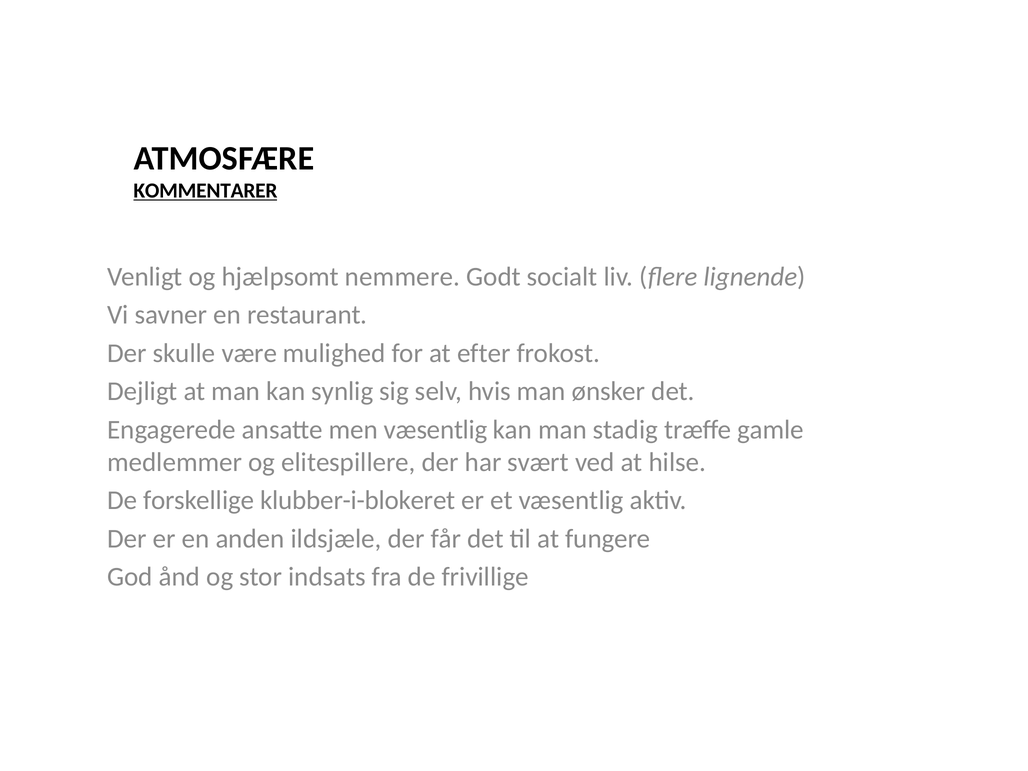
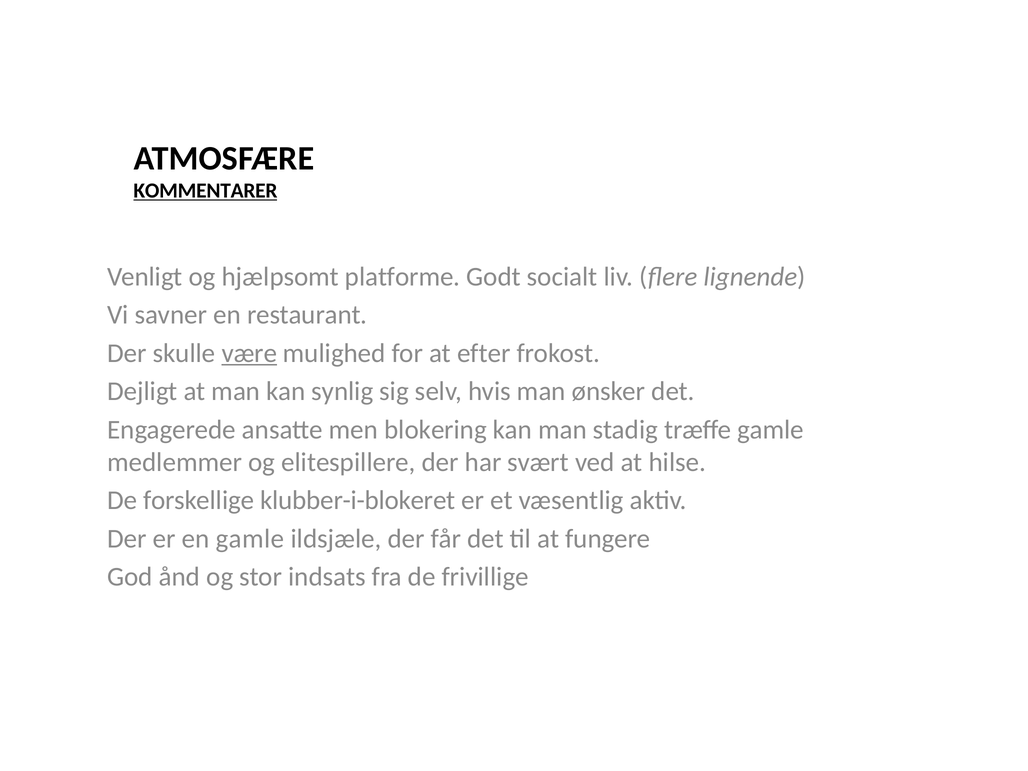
nemmere: nemmere -> platforme
være underline: none -> present
men væsentlig: væsentlig -> blokering
en anden: anden -> gamle
